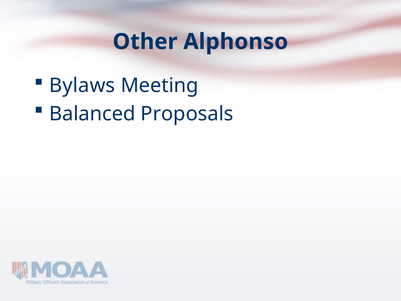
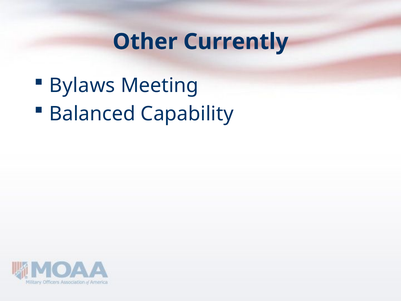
Alphonso: Alphonso -> Currently
Proposals: Proposals -> Capability
